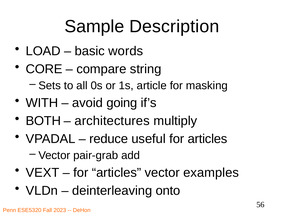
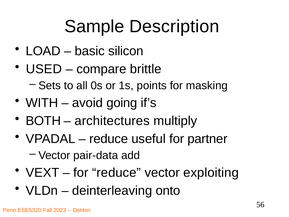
words: words -> silicon
CORE: CORE -> USED
string: string -> brittle
article: article -> points
useful for articles: articles -> partner
pair-grab: pair-grab -> pair-data
articles at (117, 172): articles -> reduce
examples: examples -> exploiting
